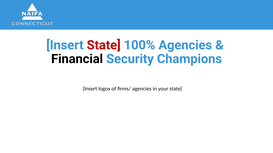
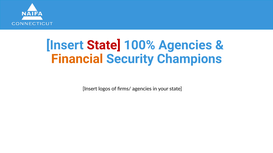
Financial colour: black -> orange
